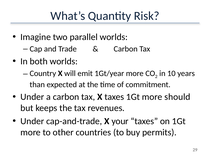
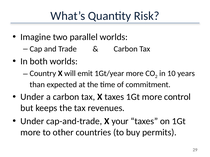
should: should -> control
